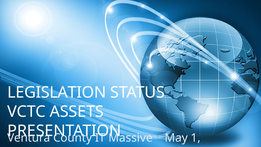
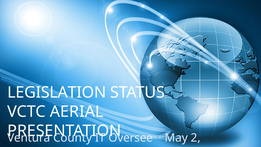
ASSETS: ASSETS -> AERIAL
Massive: Massive -> Oversee
1: 1 -> 2
